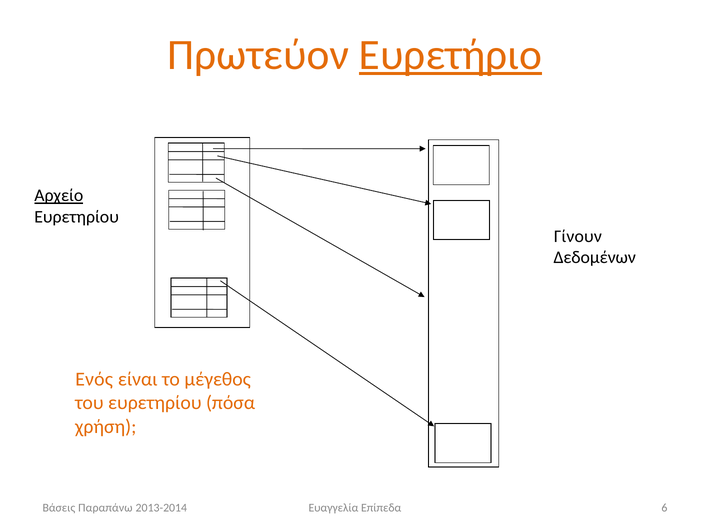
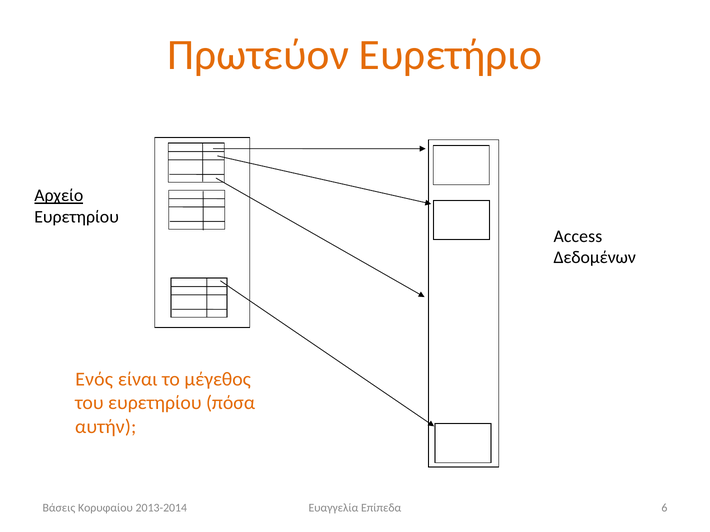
Ευρετήριο underline: present -> none
Γίνουν: Γίνουν -> Access
χρήση: χρήση -> αυτήν
Παραπάνω: Παραπάνω -> Κορυφαίου
